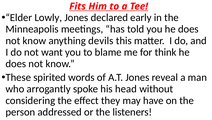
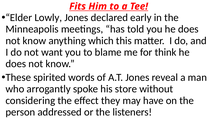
devils: devils -> which
head: head -> store
